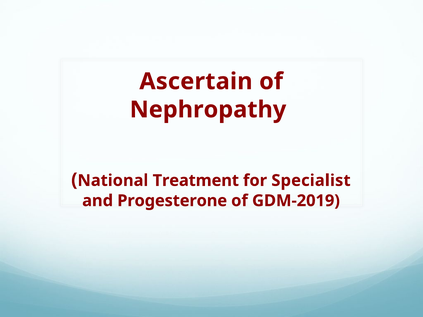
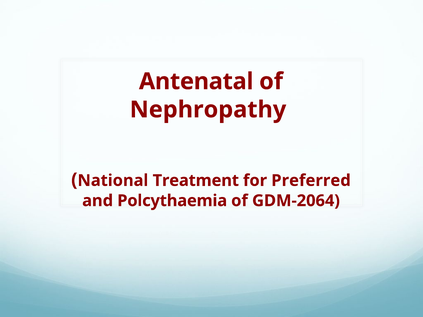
Ascertain: Ascertain -> Antenatal
Specialist: Specialist -> Preferred
Progesterone: Progesterone -> Polcythaemia
GDM-2019: GDM-2019 -> GDM-2064
